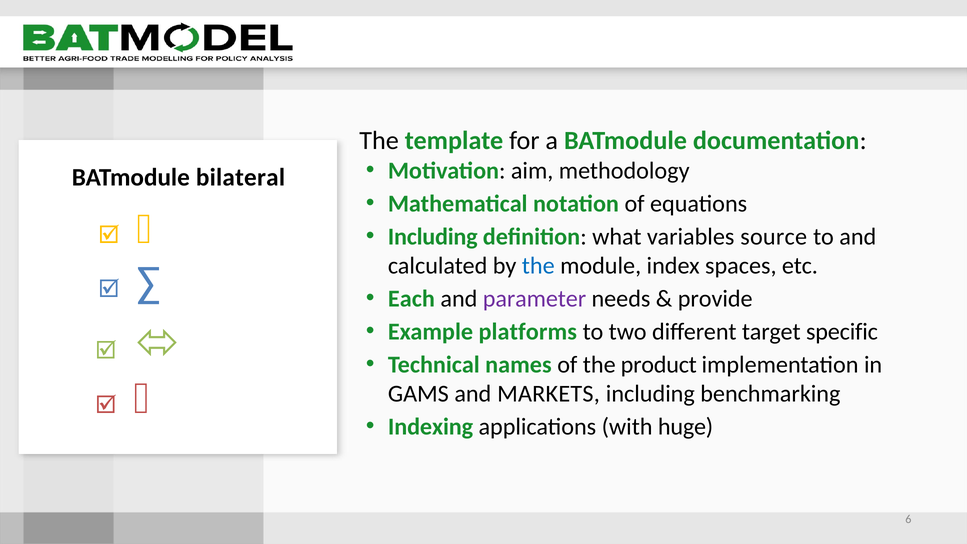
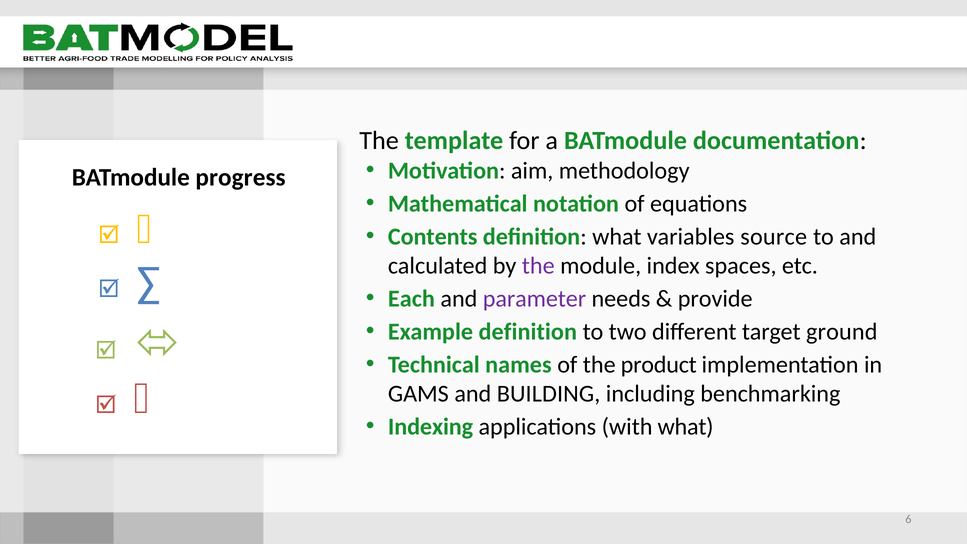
bilateral: bilateral -> progress
Including at (433, 237): Including -> Contents
the at (538, 266) colour: blue -> purple
Example platforms: platforms -> definition
specific: specific -> ground
MARKETS: MARKETS -> BUILDING
with huge: huge -> what
